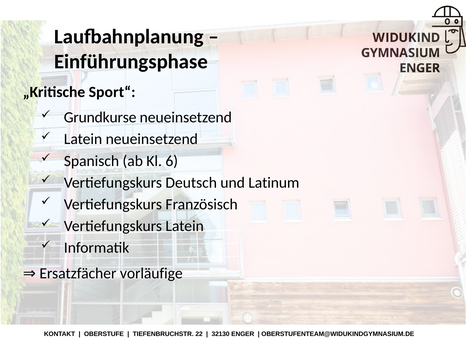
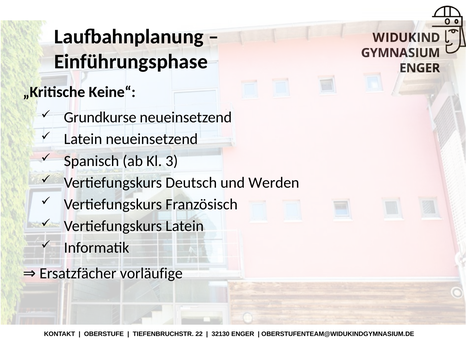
Sport“: Sport“ -> Keine“
6: 6 -> 3
Latinum: Latinum -> Werden
